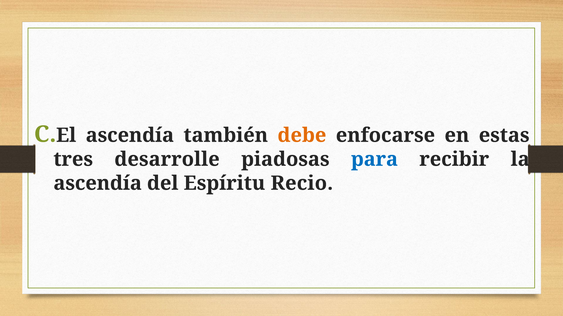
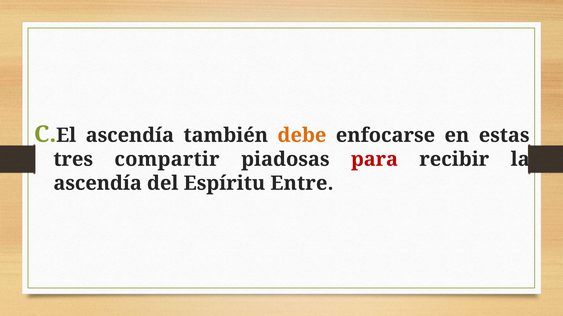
desarrolle: desarrolle -> compartir
para colour: blue -> red
Recio: Recio -> Entre
